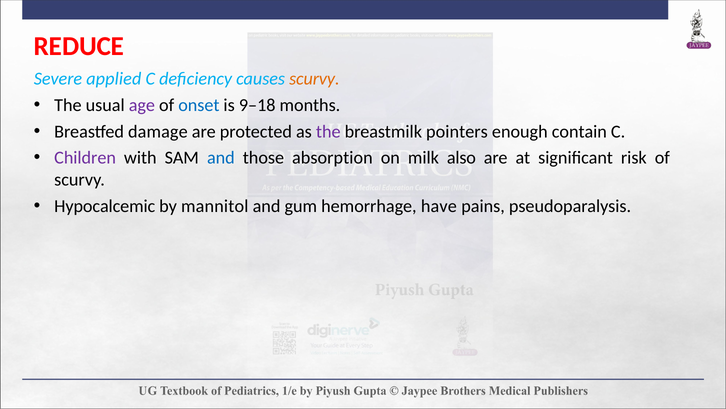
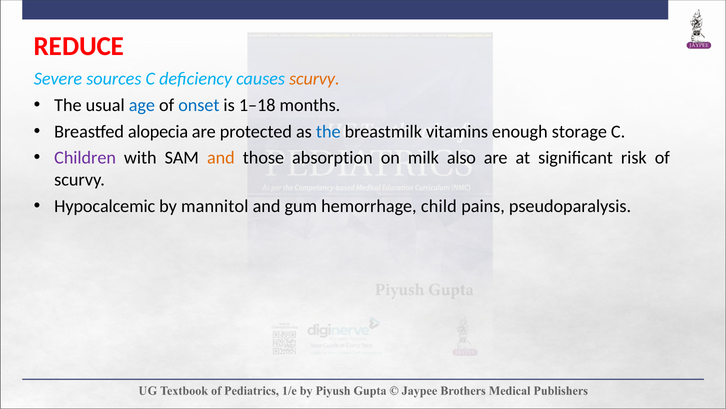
applied: applied -> sources
age colour: purple -> blue
9–18: 9–18 -> 1–18
damage: damage -> alopecia
the at (328, 131) colour: purple -> blue
pointers: pointers -> vitamins
contain: contain -> storage
and at (221, 158) colour: blue -> orange
have: have -> child
